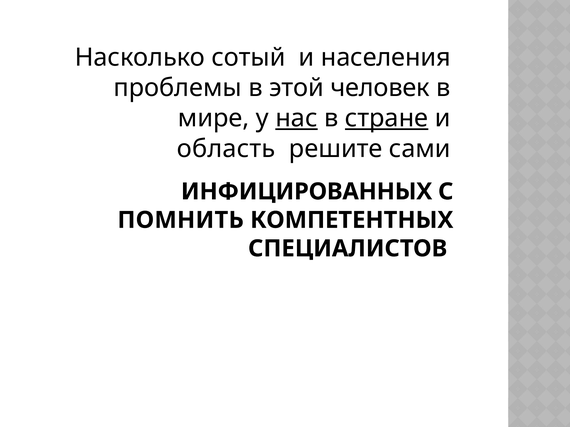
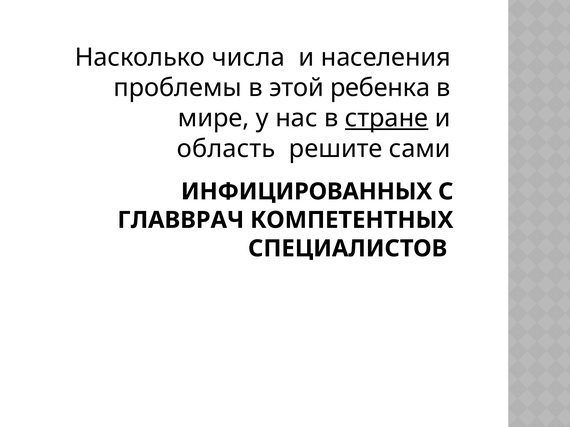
сотый: сотый -> числа
человек: человек -> ребенка
нас underline: present -> none
ПОМНИТЬ: ПОМНИТЬ -> ГЛАВВРАЧ
